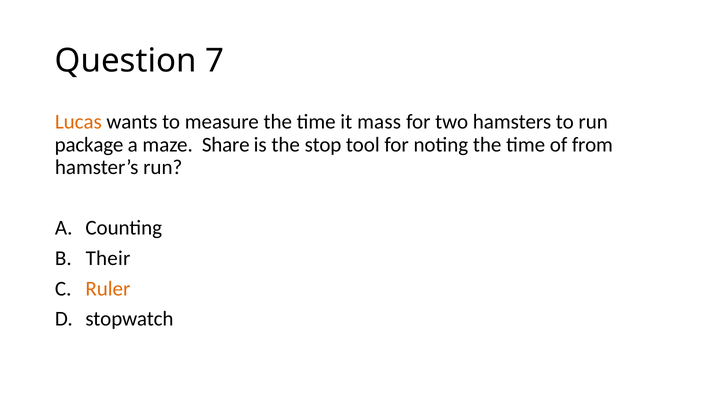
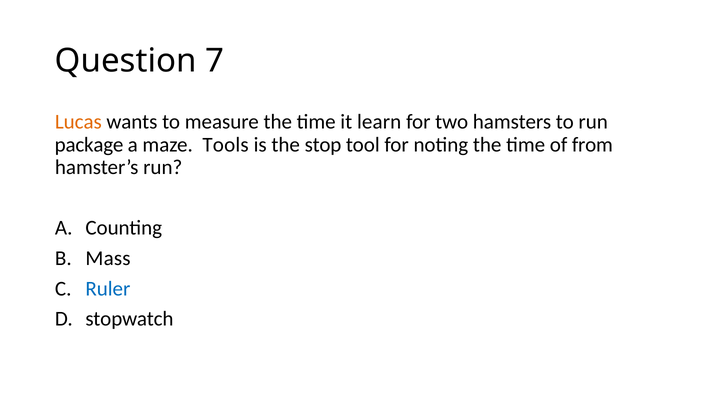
mass: mass -> learn
Share: Share -> Tools
Their: Their -> Mass
Ruler colour: orange -> blue
